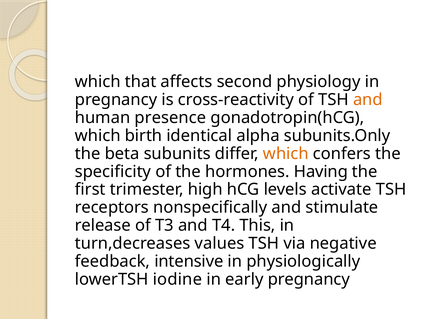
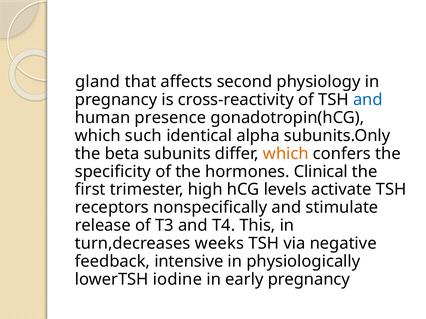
which at (98, 82): which -> gland
and at (368, 100) colour: orange -> blue
birth: birth -> such
Having: Having -> Clinical
values: values -> weeks
